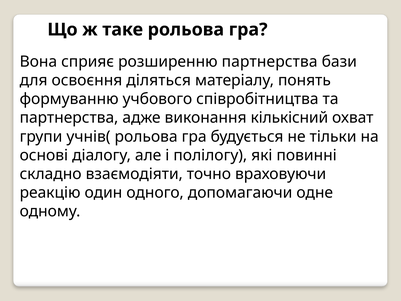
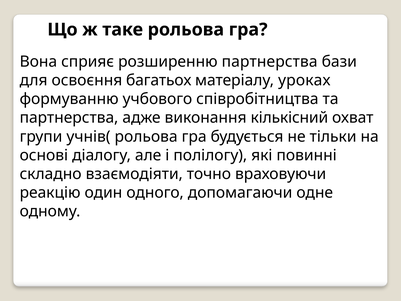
діляться: діляться -> багатьох
понять: понять -> уроках
